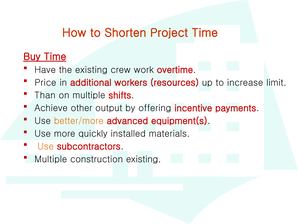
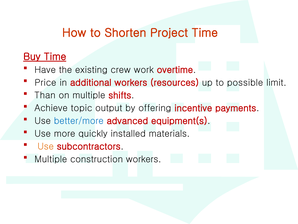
increase: increase -> possible
other: other -> topic
better/more colour: orange -> blue
construction existing: existing -> workers
